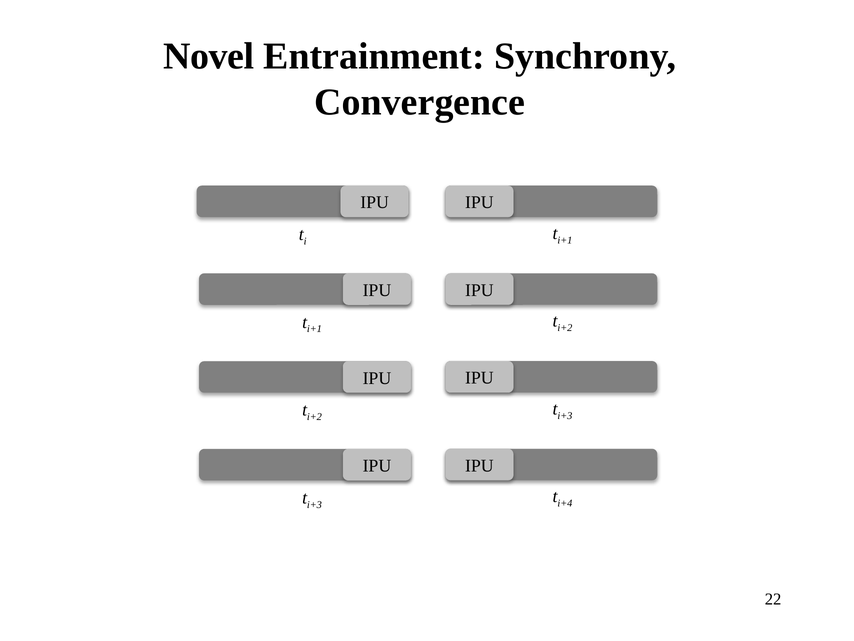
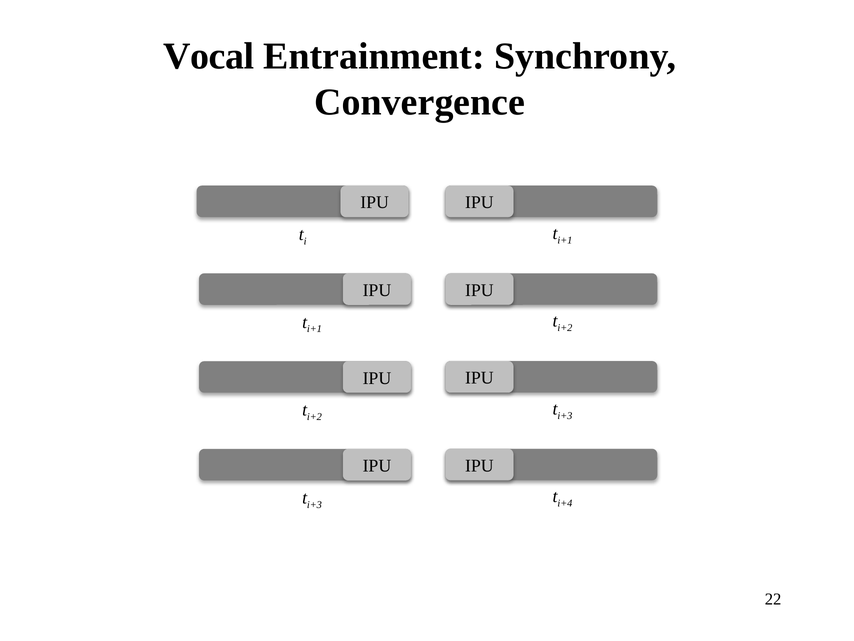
Novel: Novel -> Vocal
